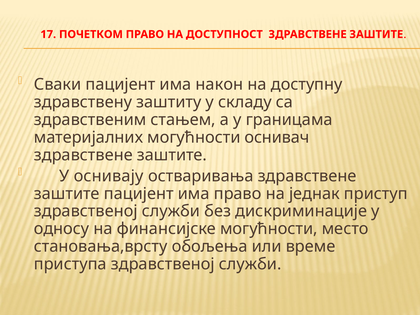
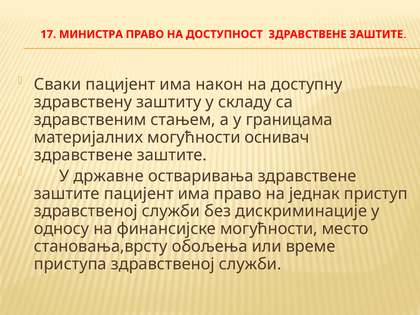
ПОЧЕТКОМ: ПОЧЕТКОМ -> МИНИСТРА
оснивају: оснивају -> државне
